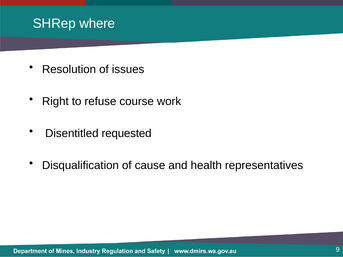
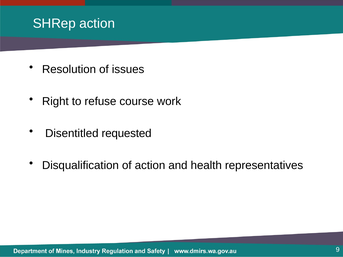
SHRep where: where -> action
of cause: cause -> action
